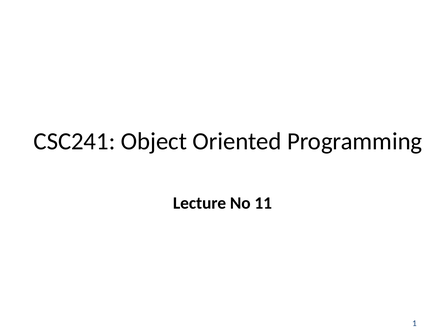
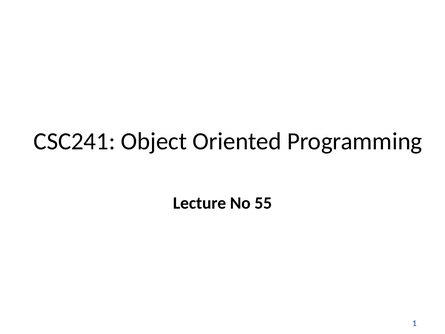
11: 11 -> 55
